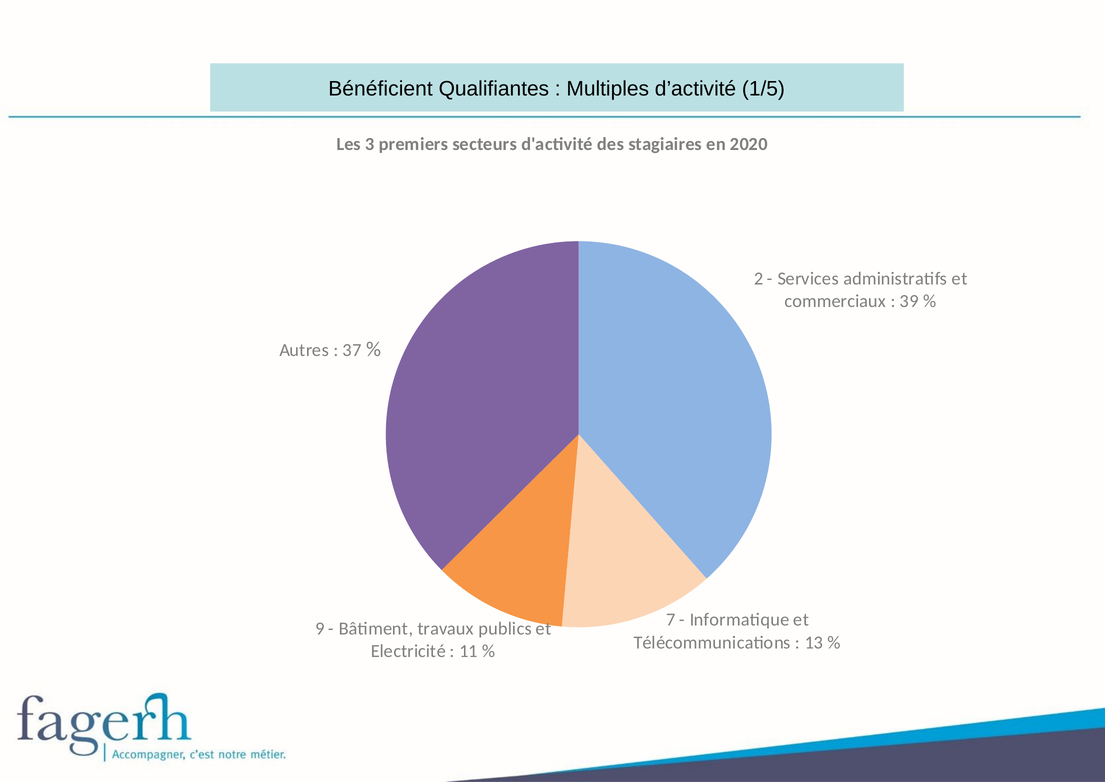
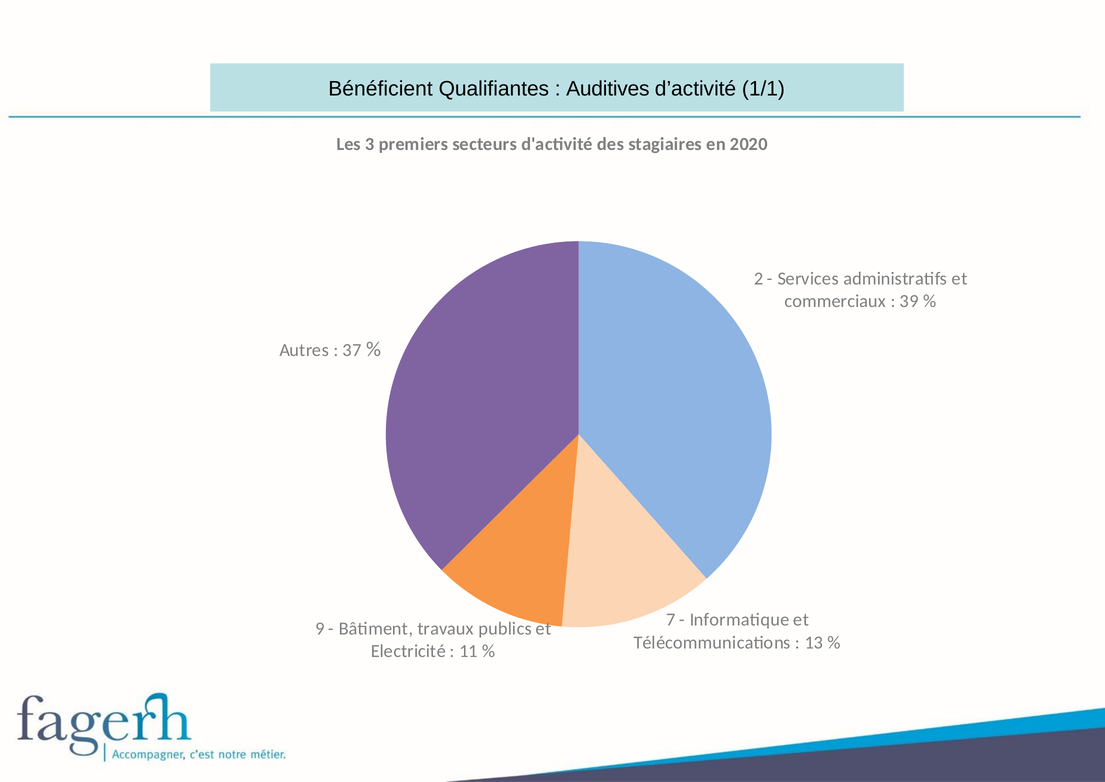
Multiples: Multiples -> Auditives
1/5: 1/5 -> 1/1
